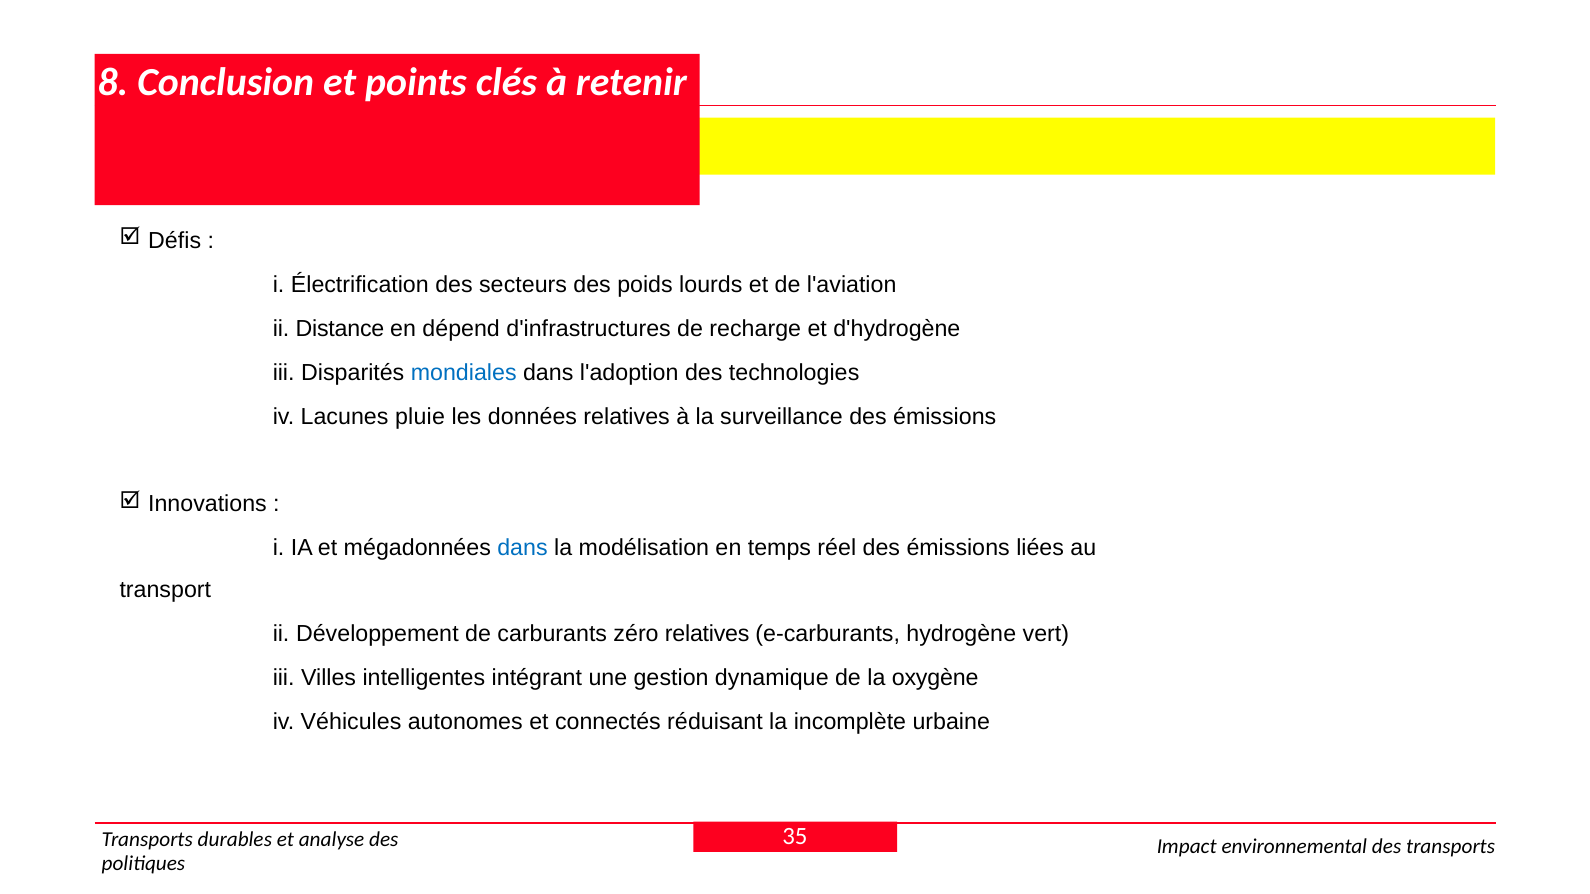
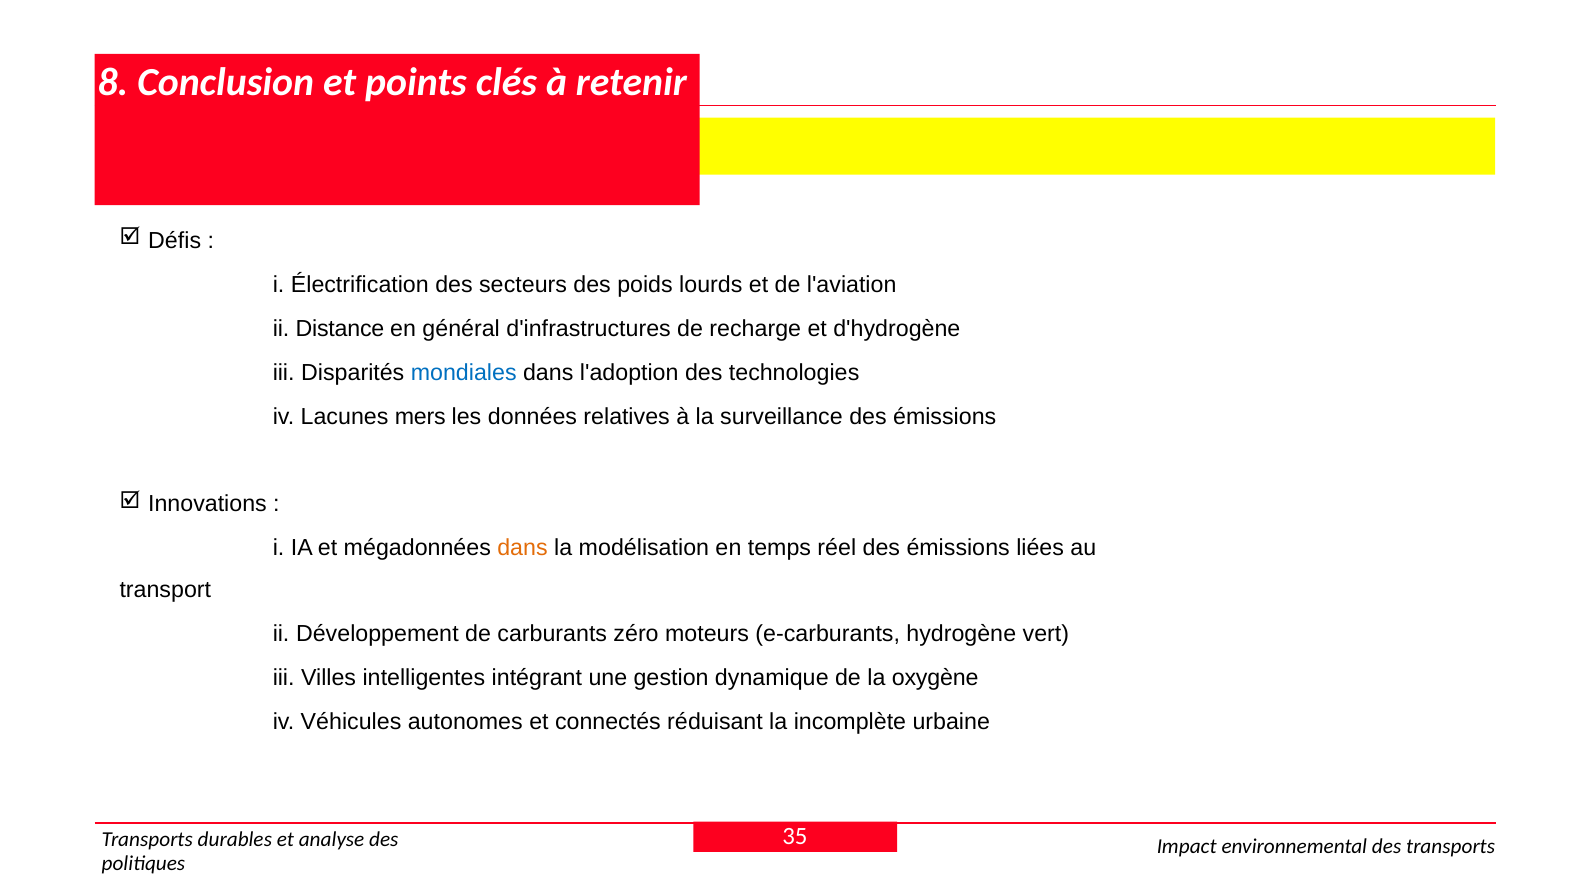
dépend: dépend -> général
pluie: pluie -> mers
dans at (522, 548) colour: blue -> orange
zéro relatives: relatives -> moteurs
